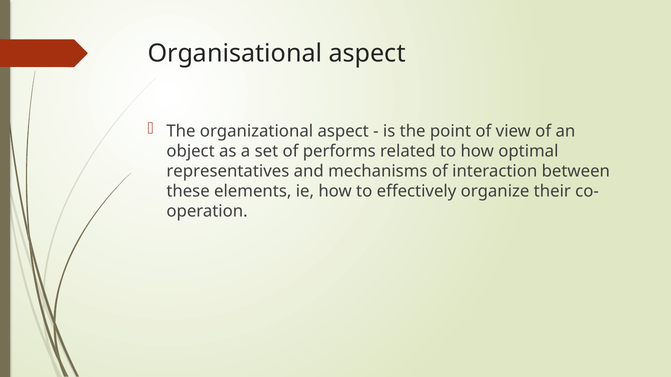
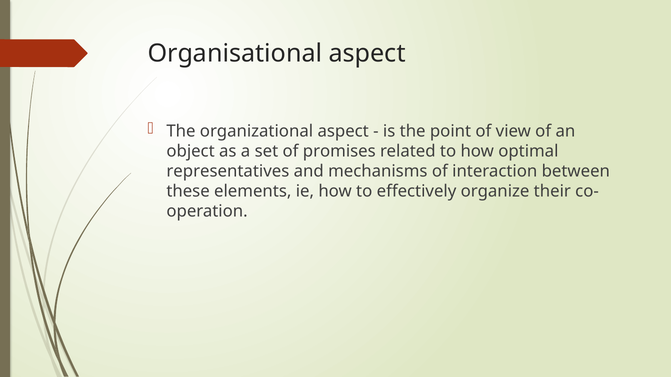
performs: performs -> promises
